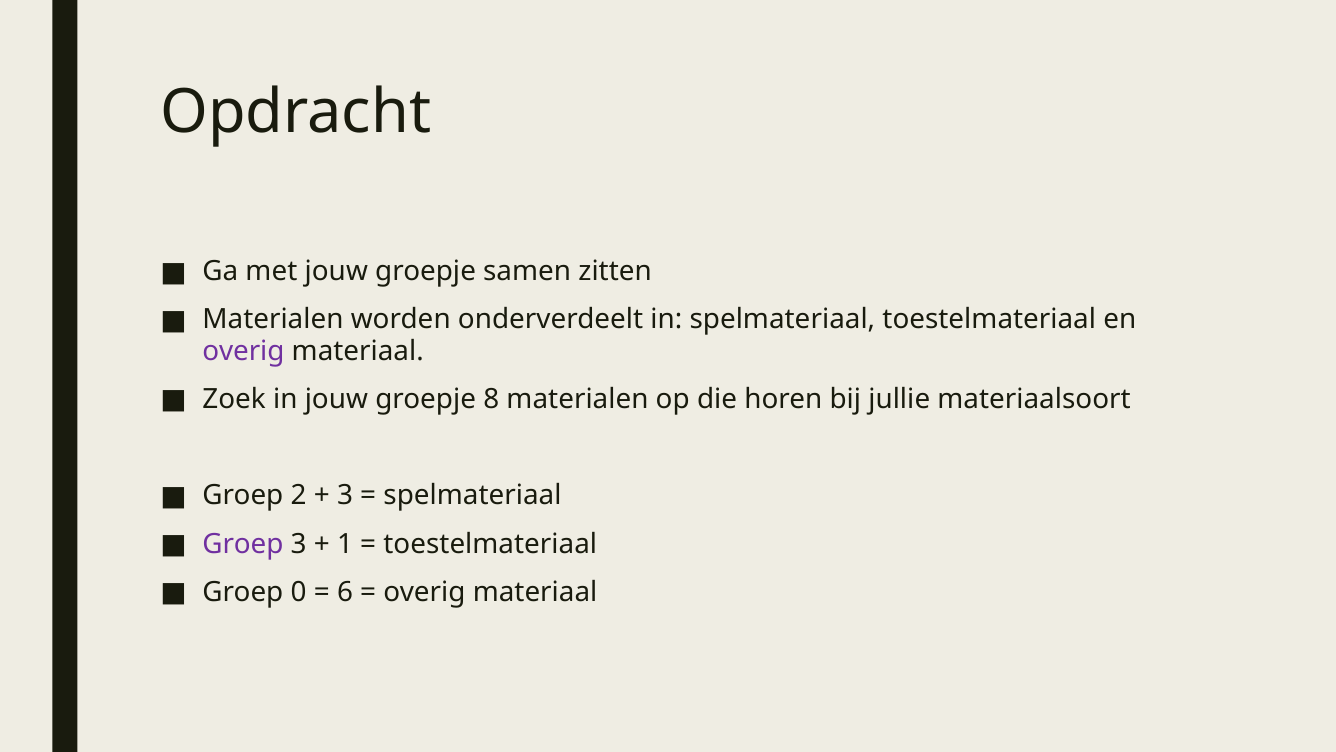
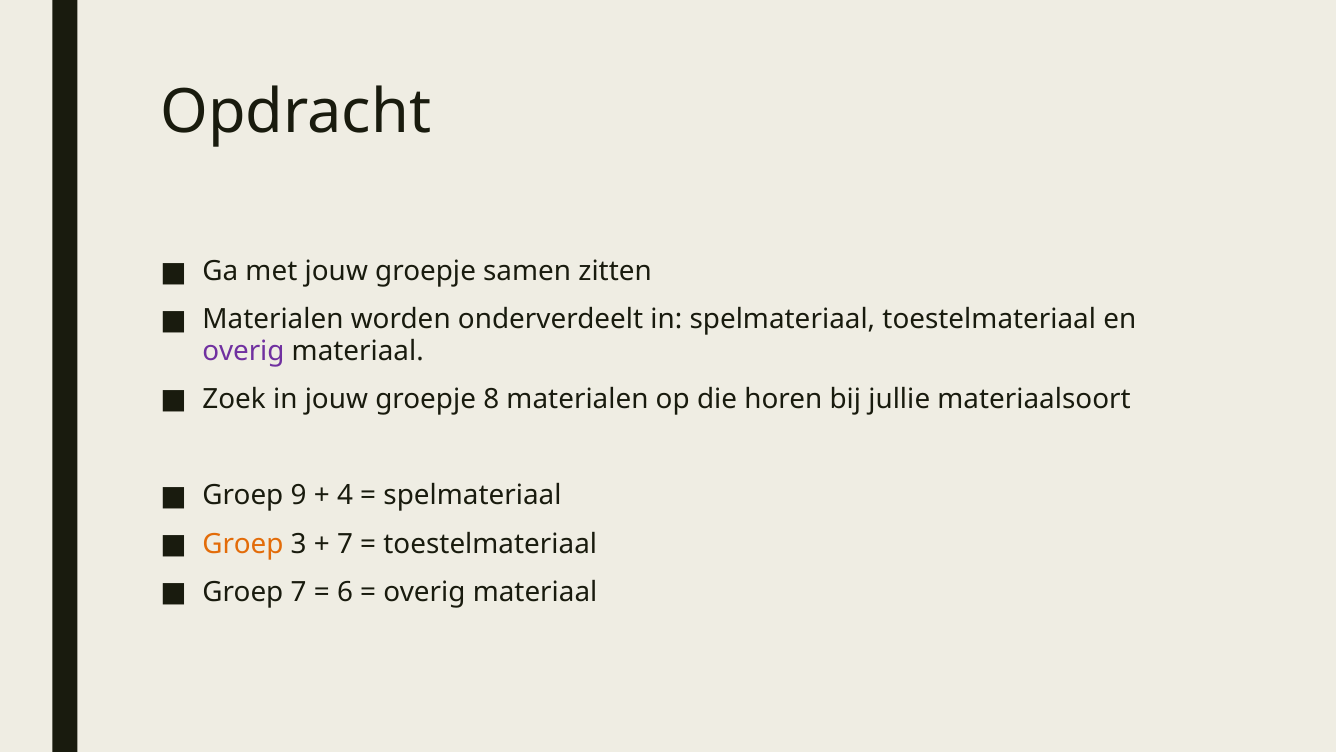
2: 2 -> 9
3 at (345, 495): 3 -> 4
Groep at (243, 543) colour: purple -> orange
1 at (345, 543): 1 -> 7
Groep 0: 0 -> 7
